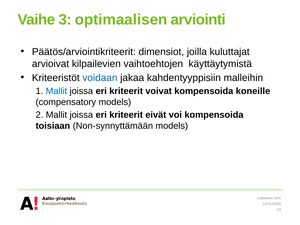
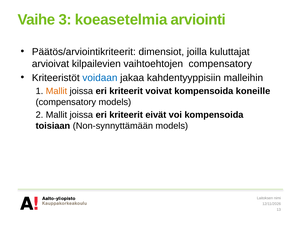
optimaalisen: optimaalisen -> koeasetelmia
vaihtoehtojen käyttäytymistä: käyttäytymistä -> compensatory
Mallit at (56, 91) colour: blue -> orange
